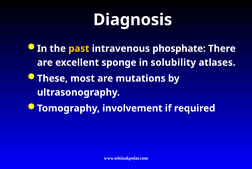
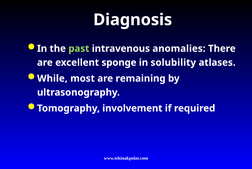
past colour: yellow -> light green
phosphate: phosphate -> anomalies
These: These -> While
mutations: mutations -> remaining
